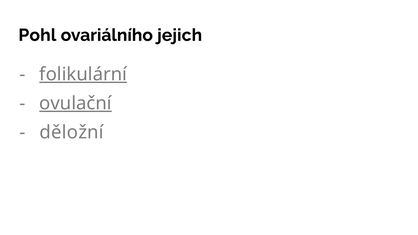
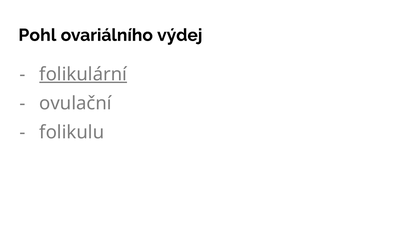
jejich: jejich -> výdej
ovulační underline: present -> none
děložní: děložní -> folikulu
